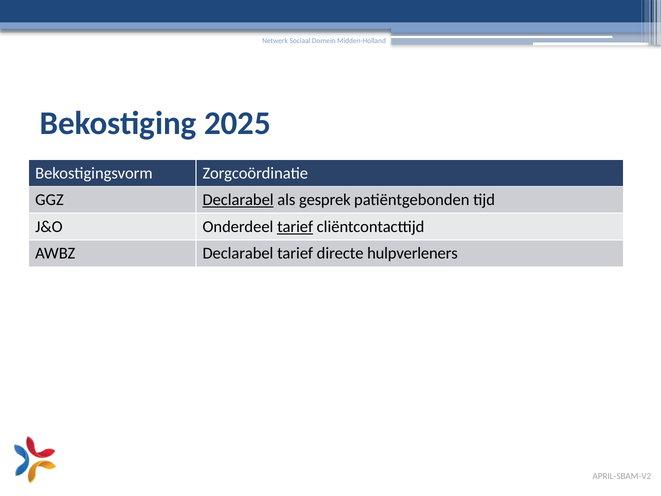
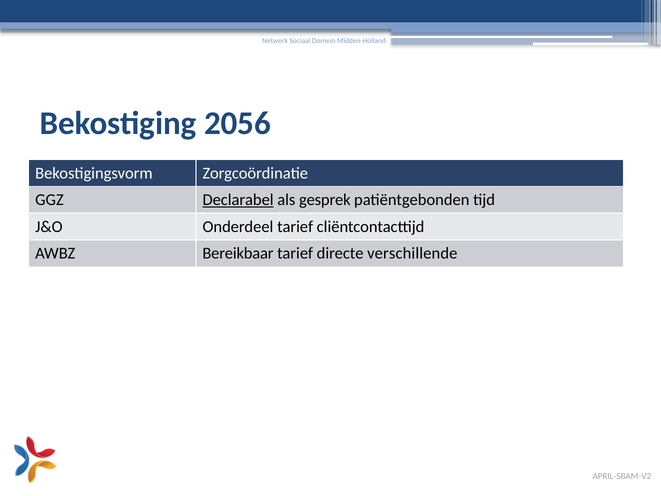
2025: 2025 -> 2056
tarief at (295, 227) underline: present -> none
AWBZ Declarabel: Declarabel -> Bereikbaar
hulpverleners: hulpverleners -> verschillende
